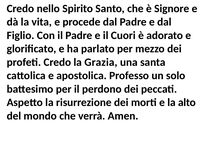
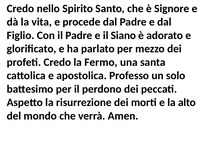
Cuori: Cuori -> Siano
Grazia: Grazia -> Fermo
